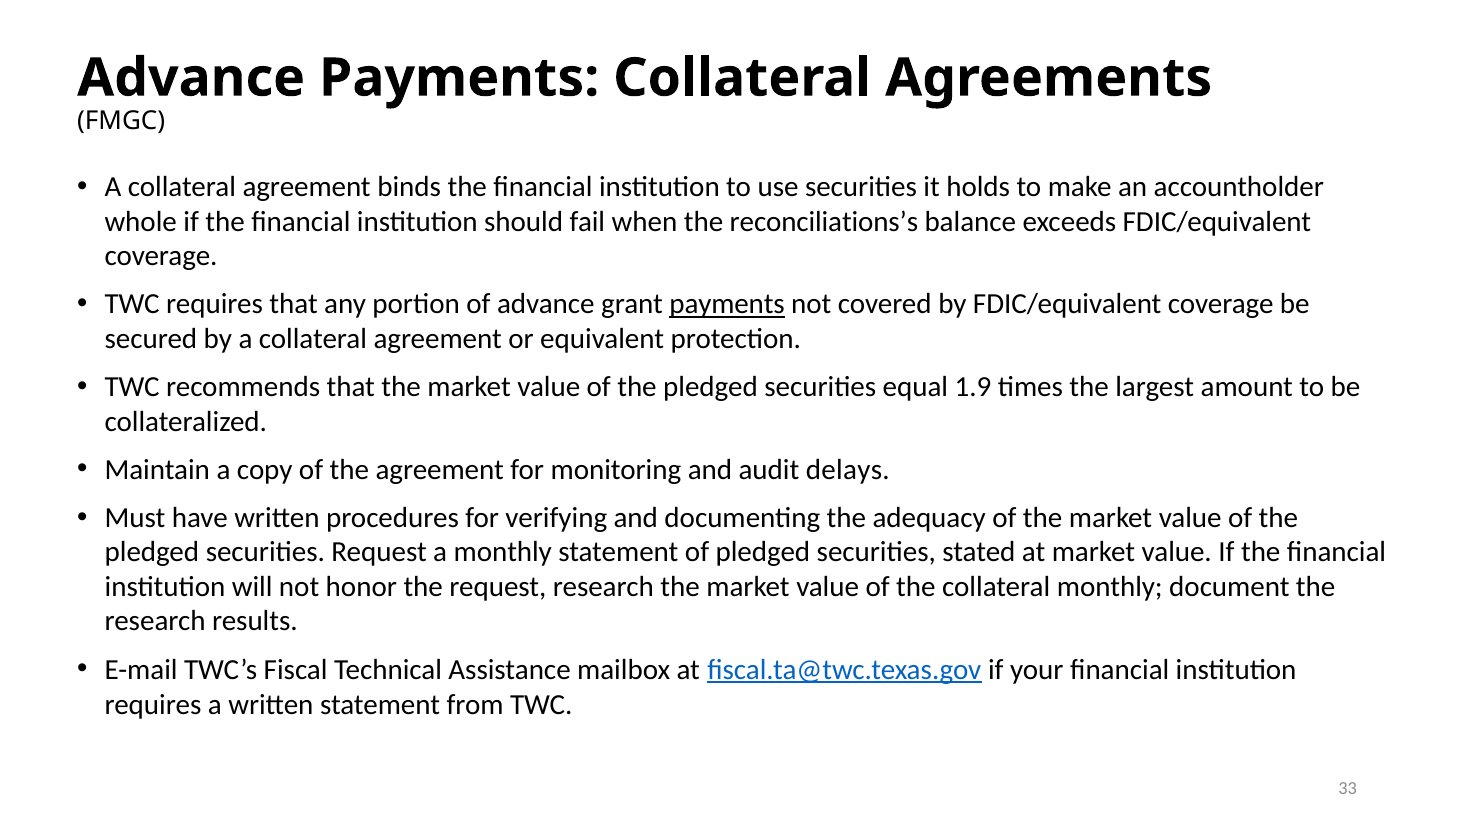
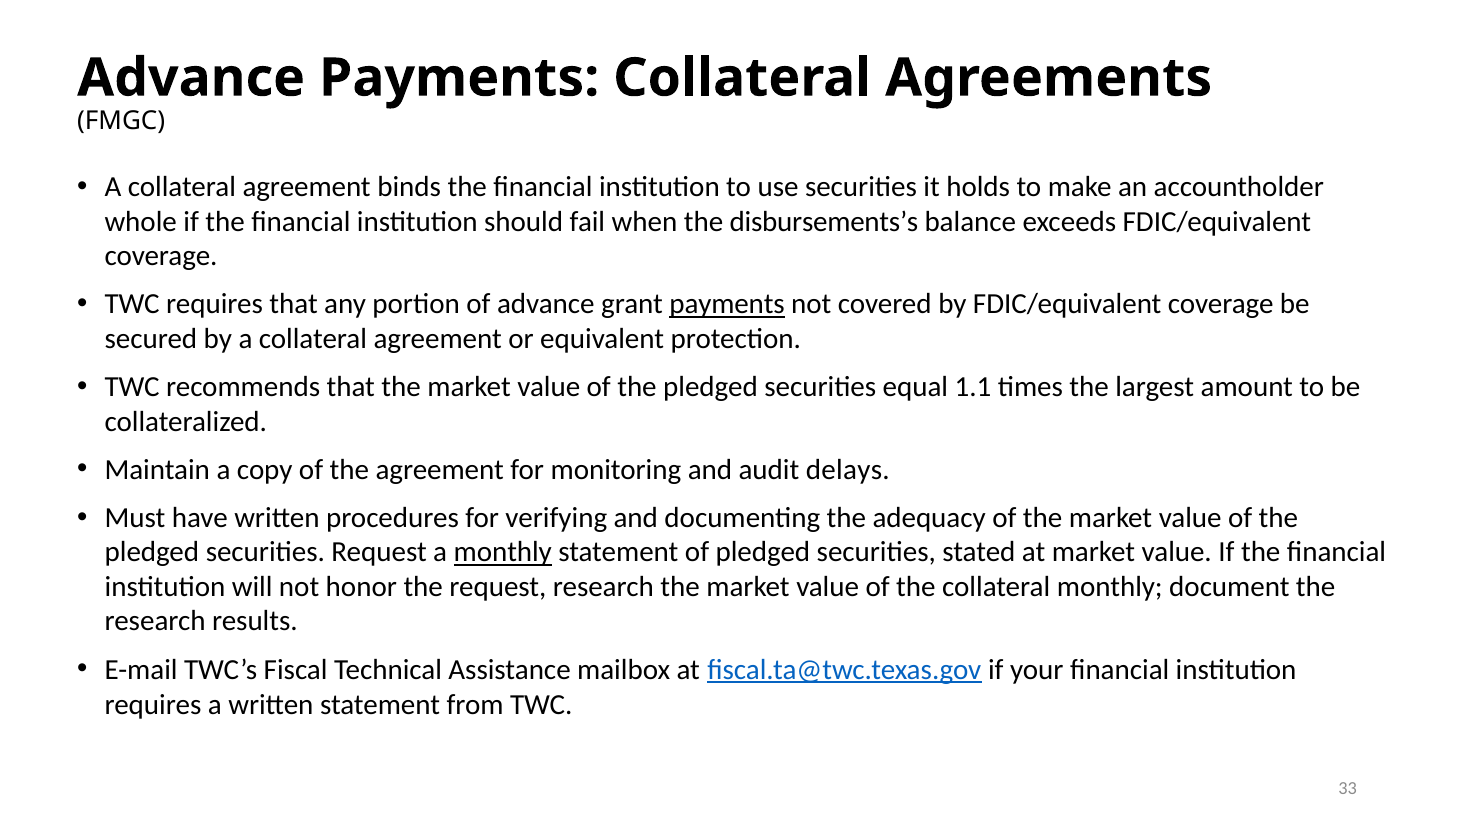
reconciliations’s: reconciliations’s -> disbursements’s
1.9: 1.9 -> 1.1
monthly at (503, 553) underline: none -> present
